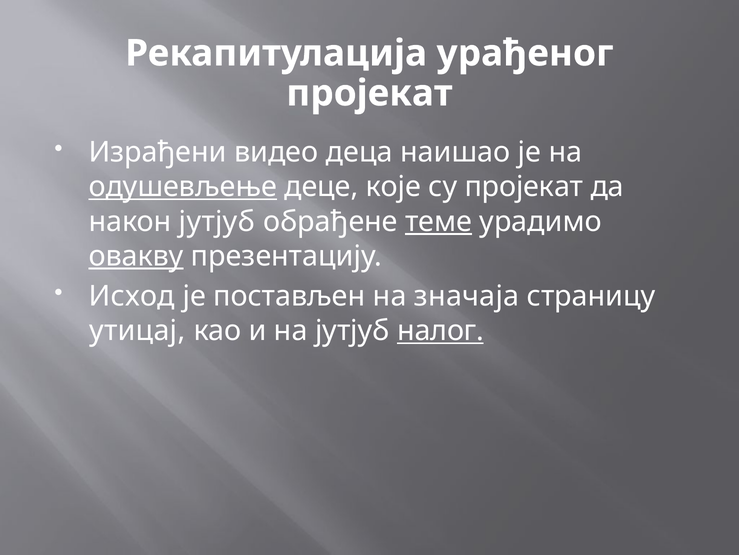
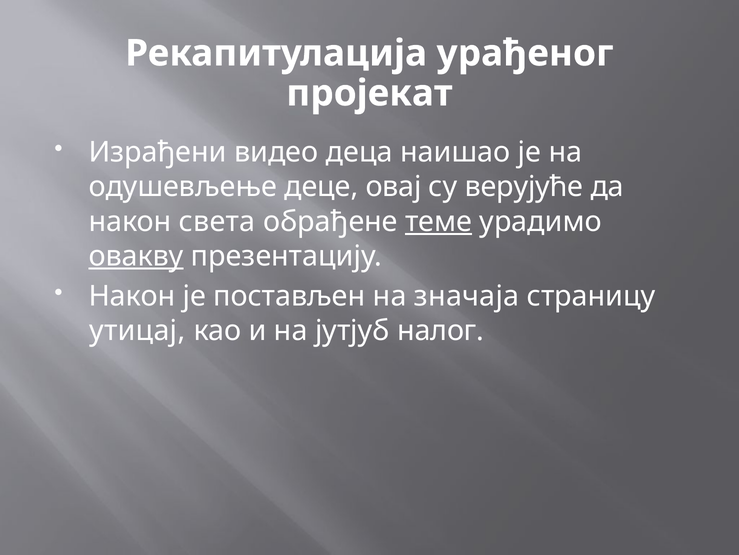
одушевљење underline: present -> none
које: које -> овај
су пројекат: пројекат -> верујуће
након јутјуб: јутјуб -> света
Исход at (132, 296): Исход -> Након
налог underline: present -> none
